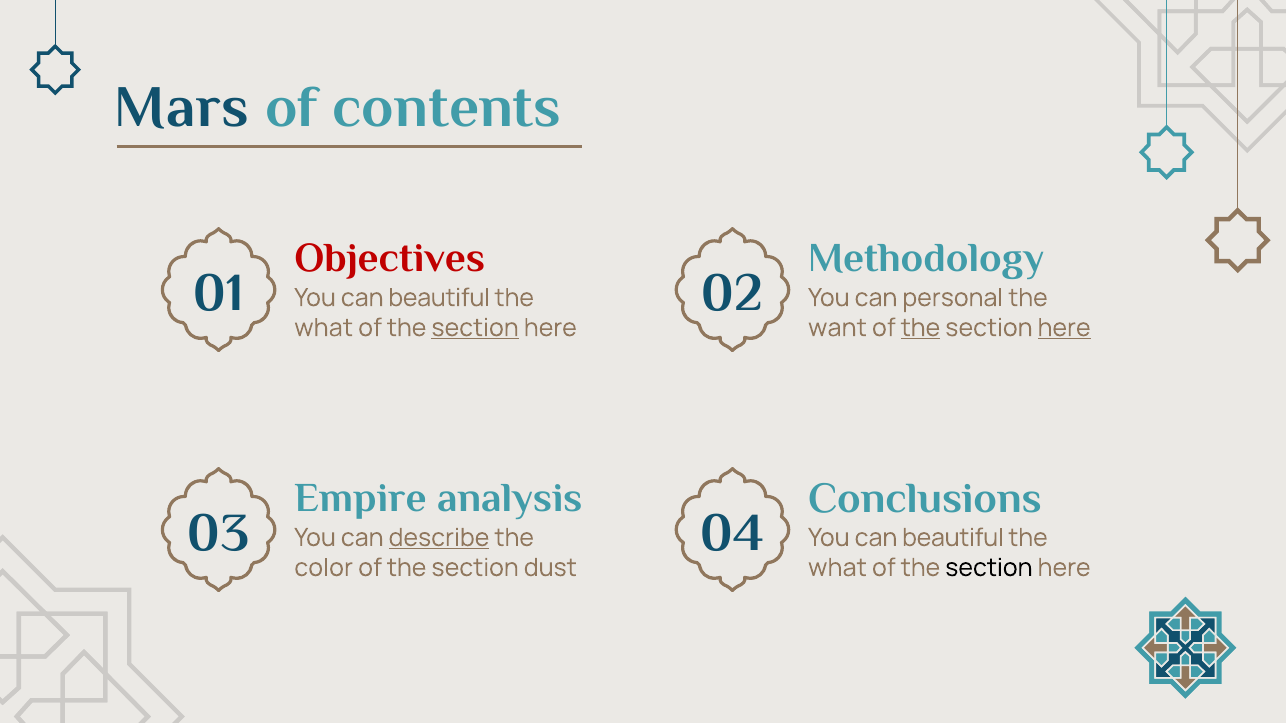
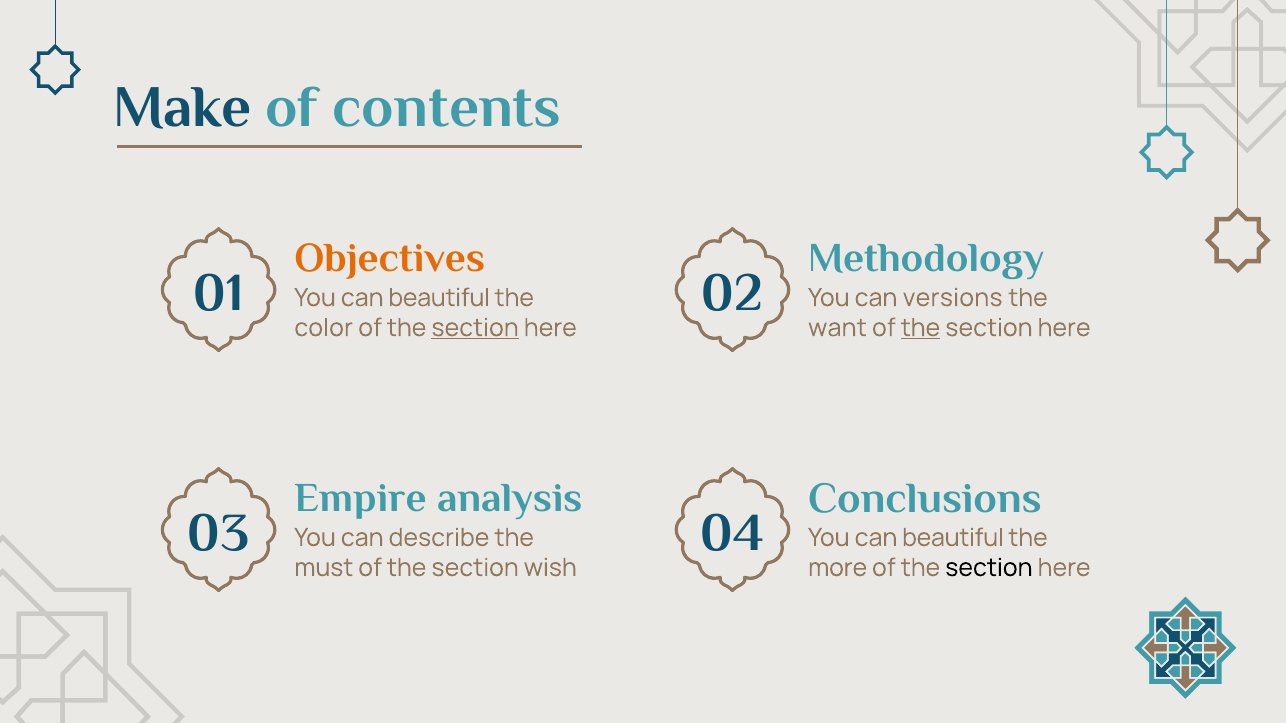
Mars: Mars -> Make
Objectives colour: red -> orange
personal: personal -> versions
what at (324, 328): what -> color
here at (1064, 328) underline: present -> none
describe underline: present -> none
color: color -> must
dust: dust -> wish
what at (837, 568): what -> more
